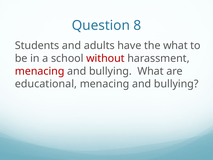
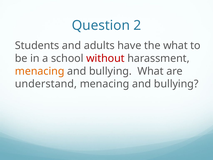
8: 8 -> 2
menacing at (40, 71) colour: red -> orange
educational: educational -> understand
